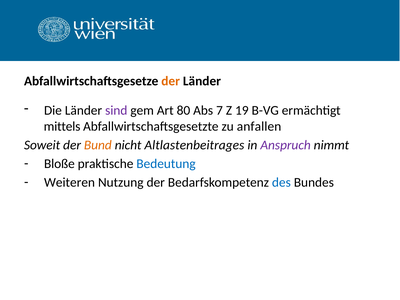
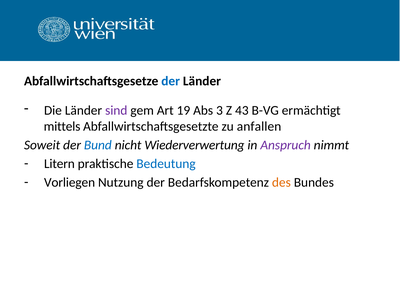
der at (171, 81) colour: orange -> blue
80: 80 -> 19
7: 7 -> 3
19: 19 -> 43
Bund colour: orange -> blue
Altlastenbeitrages: Altlastenbeitrages -> Wiederverwertung
Bloße: Bloße -> Litern
Weiteren: Weiteren -> Vorliegen
des colour: blue -> orange
